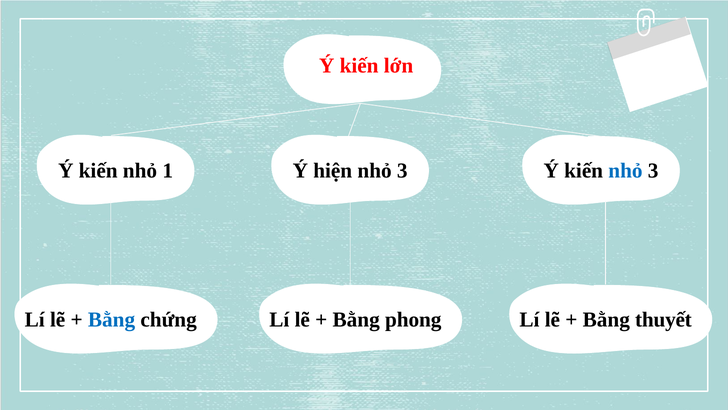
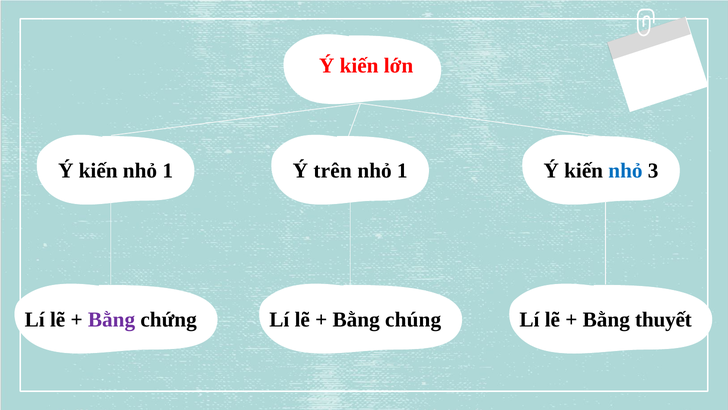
hiện: hiện -> trên
3 at (402, 171): 3 -> 1
Bằng at (112, 320) colour: blue -> purple
phong: phong -> chúng
